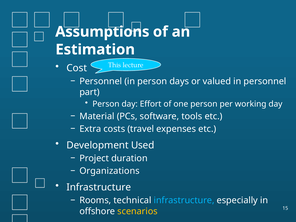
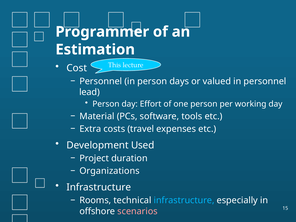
Assumptions: Assumptions -> Programmer
part: part -> lead
scenarios colour: yellow -> pink
